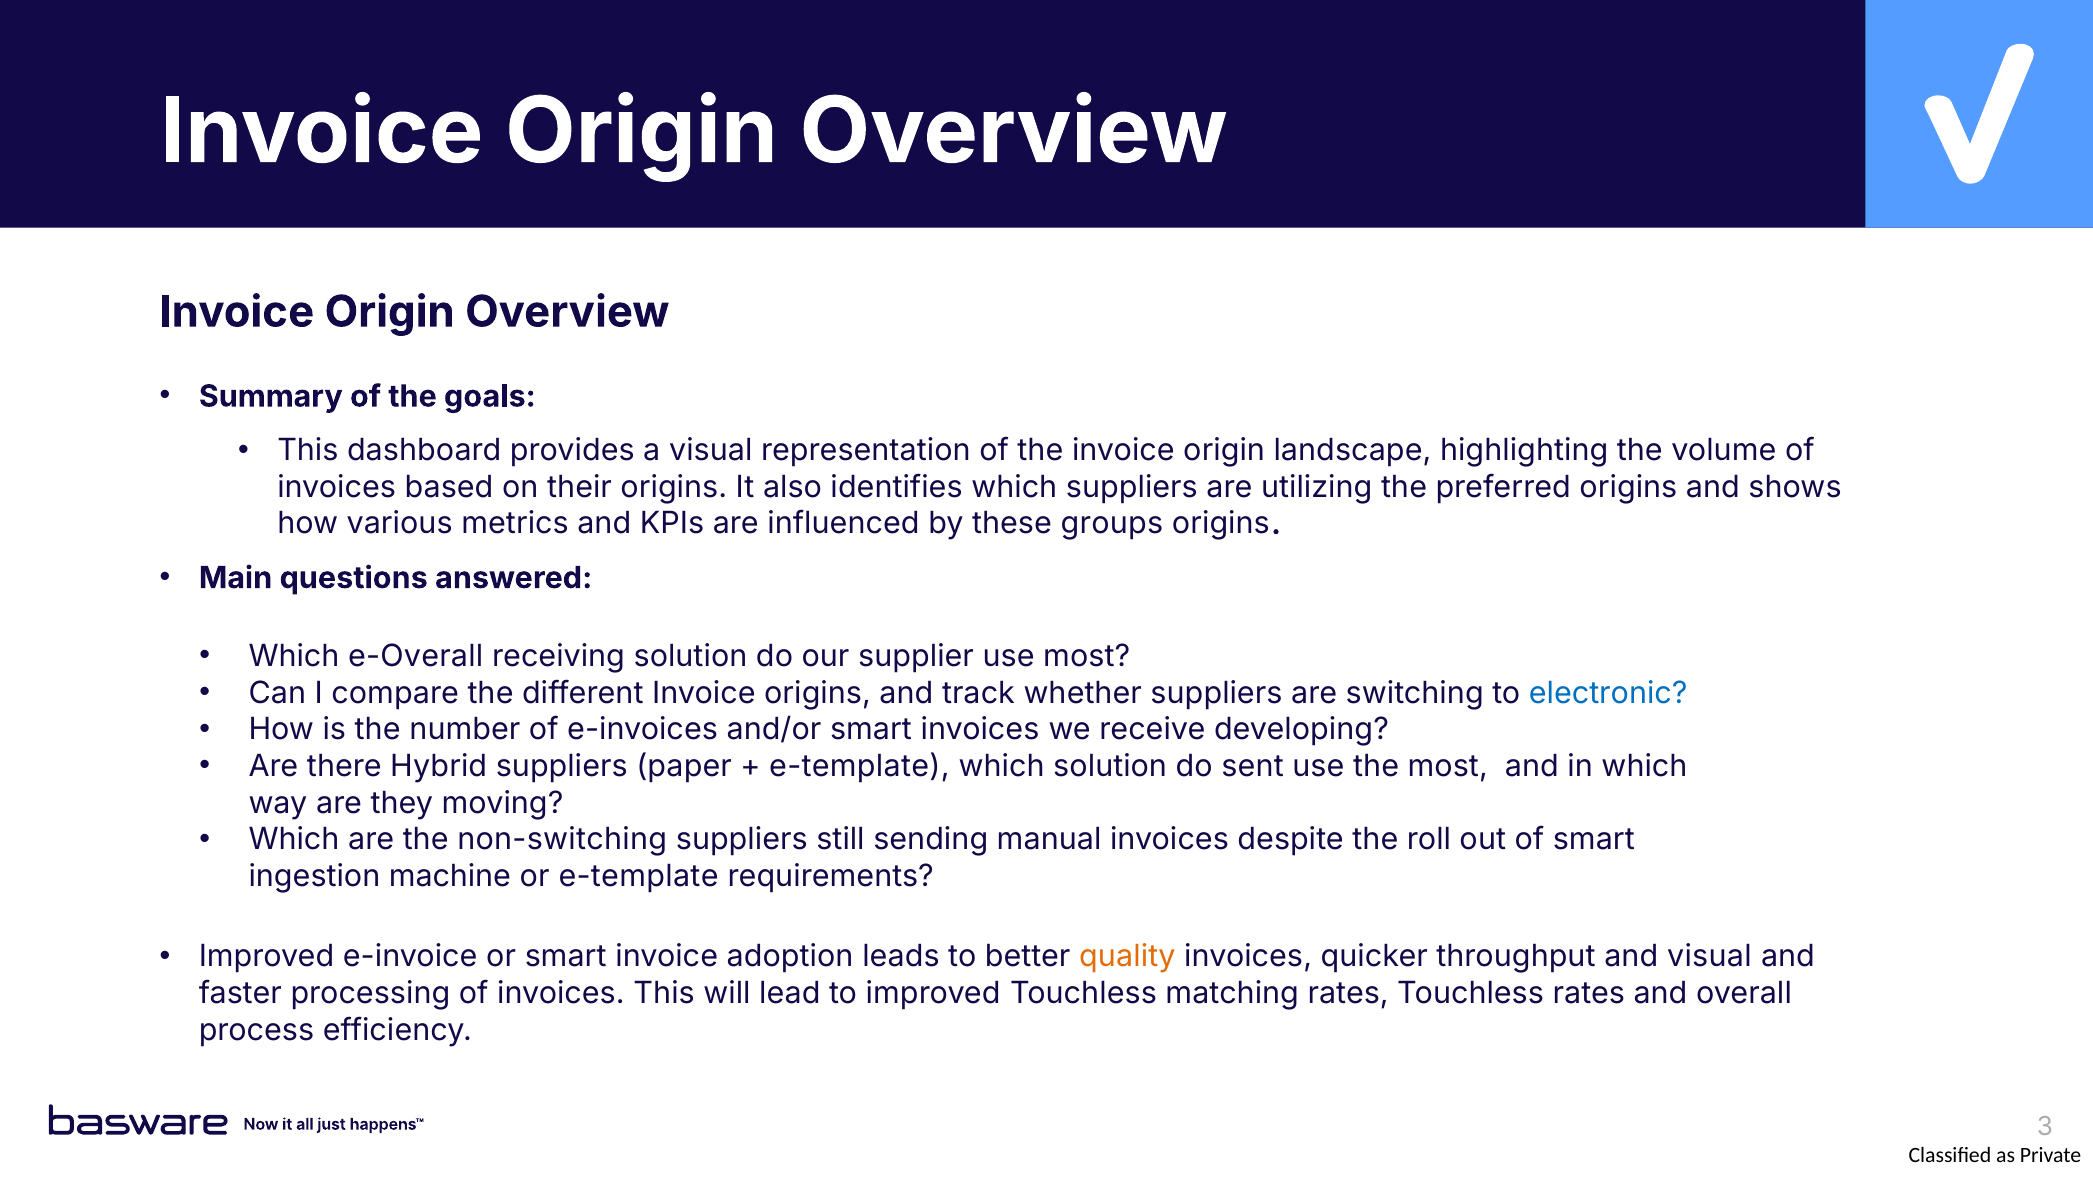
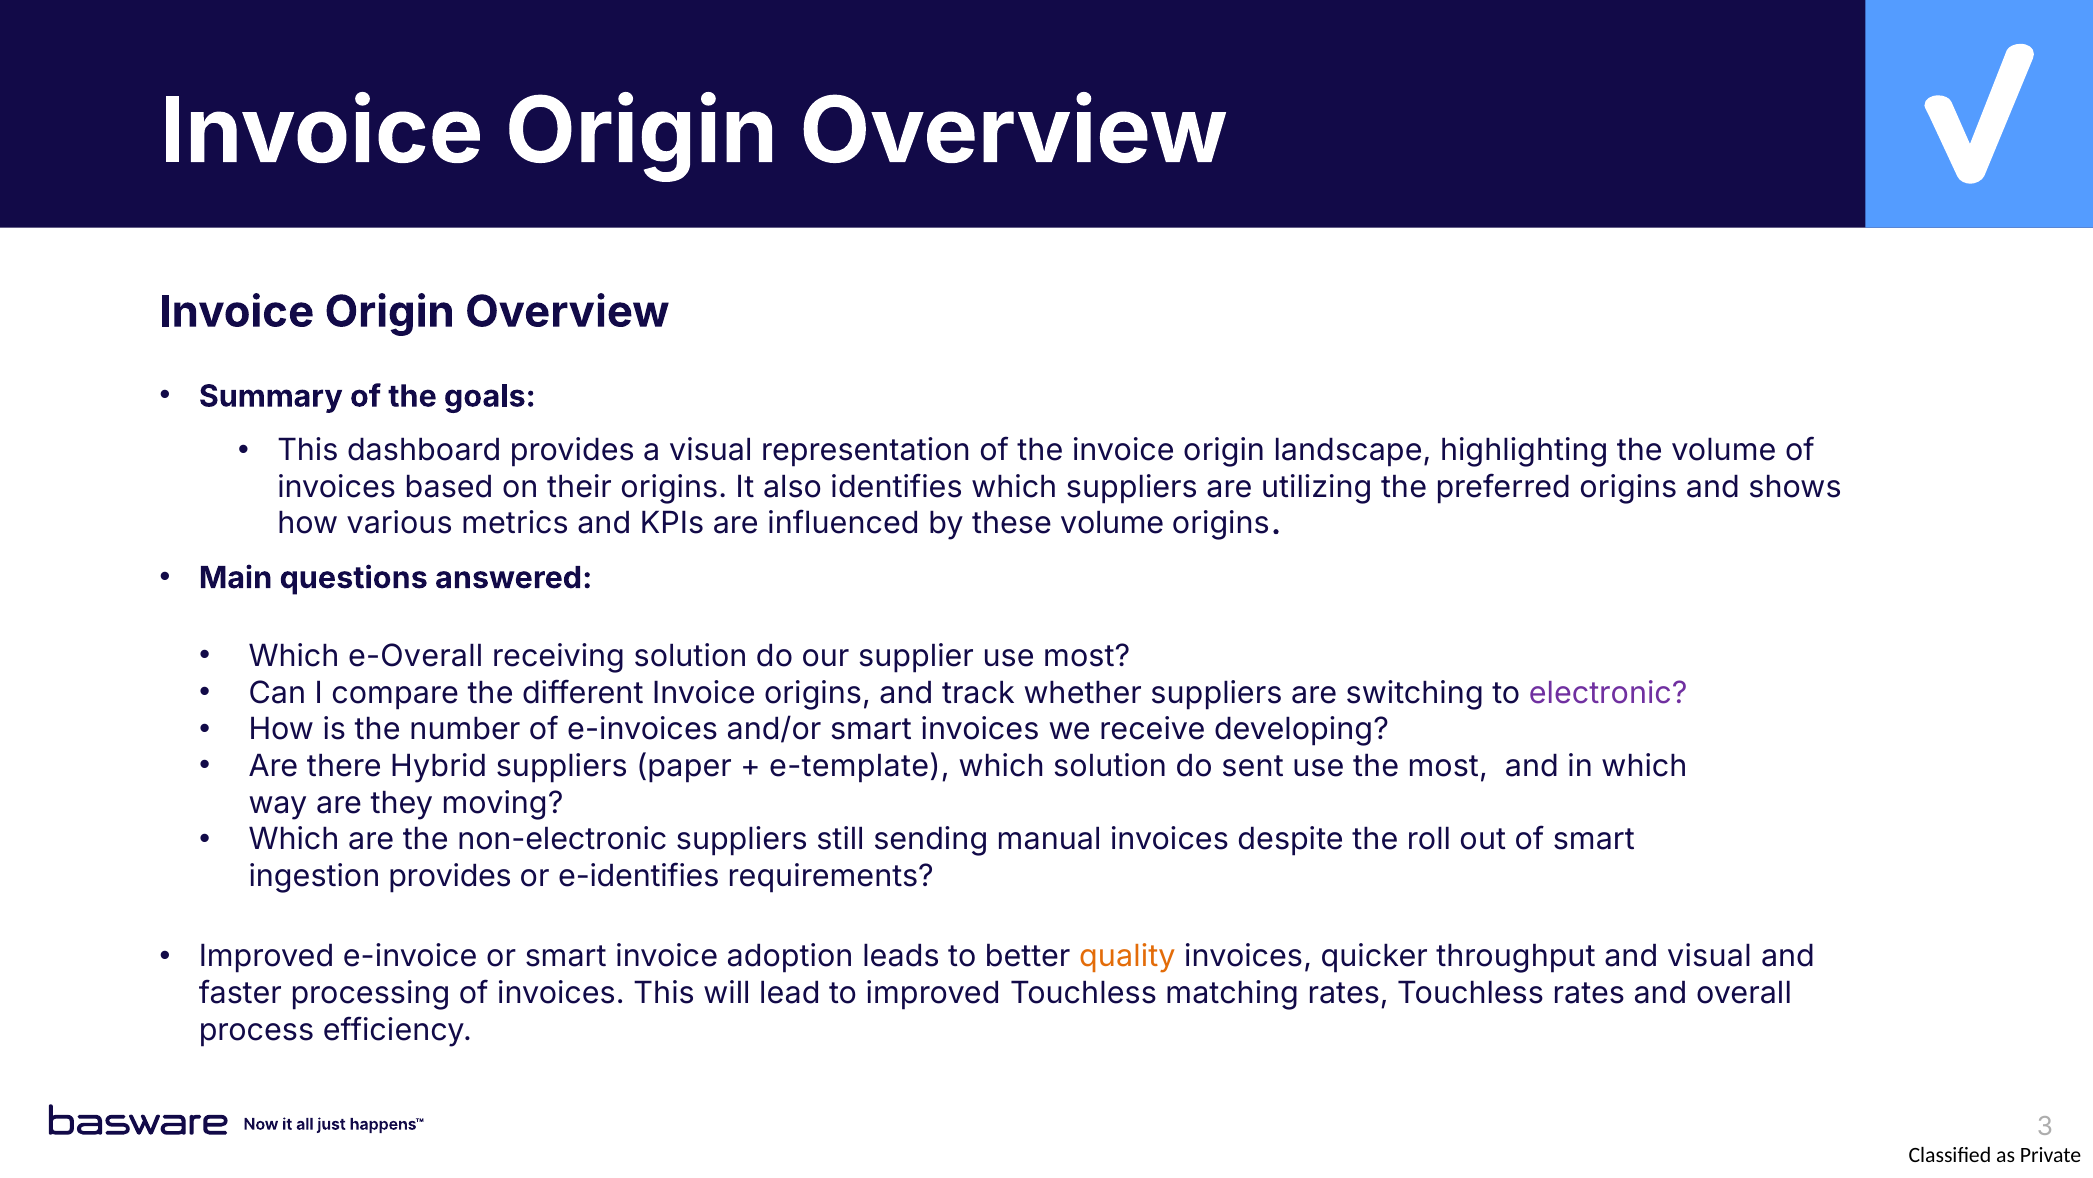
these groups: groups -> volume
electronic colour: blue -> purple
non-switching: non-switching -> non-electronic
ingestion machine: machine -> provides
or e-template: e-template -> e-identifies
